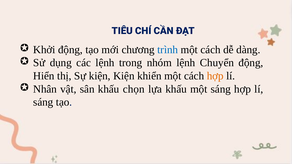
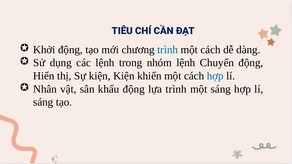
hợp at (215, 76) colour: orange -> blue
khấu chọn: chọn -> động
lựa khấu: khấu -> trình
